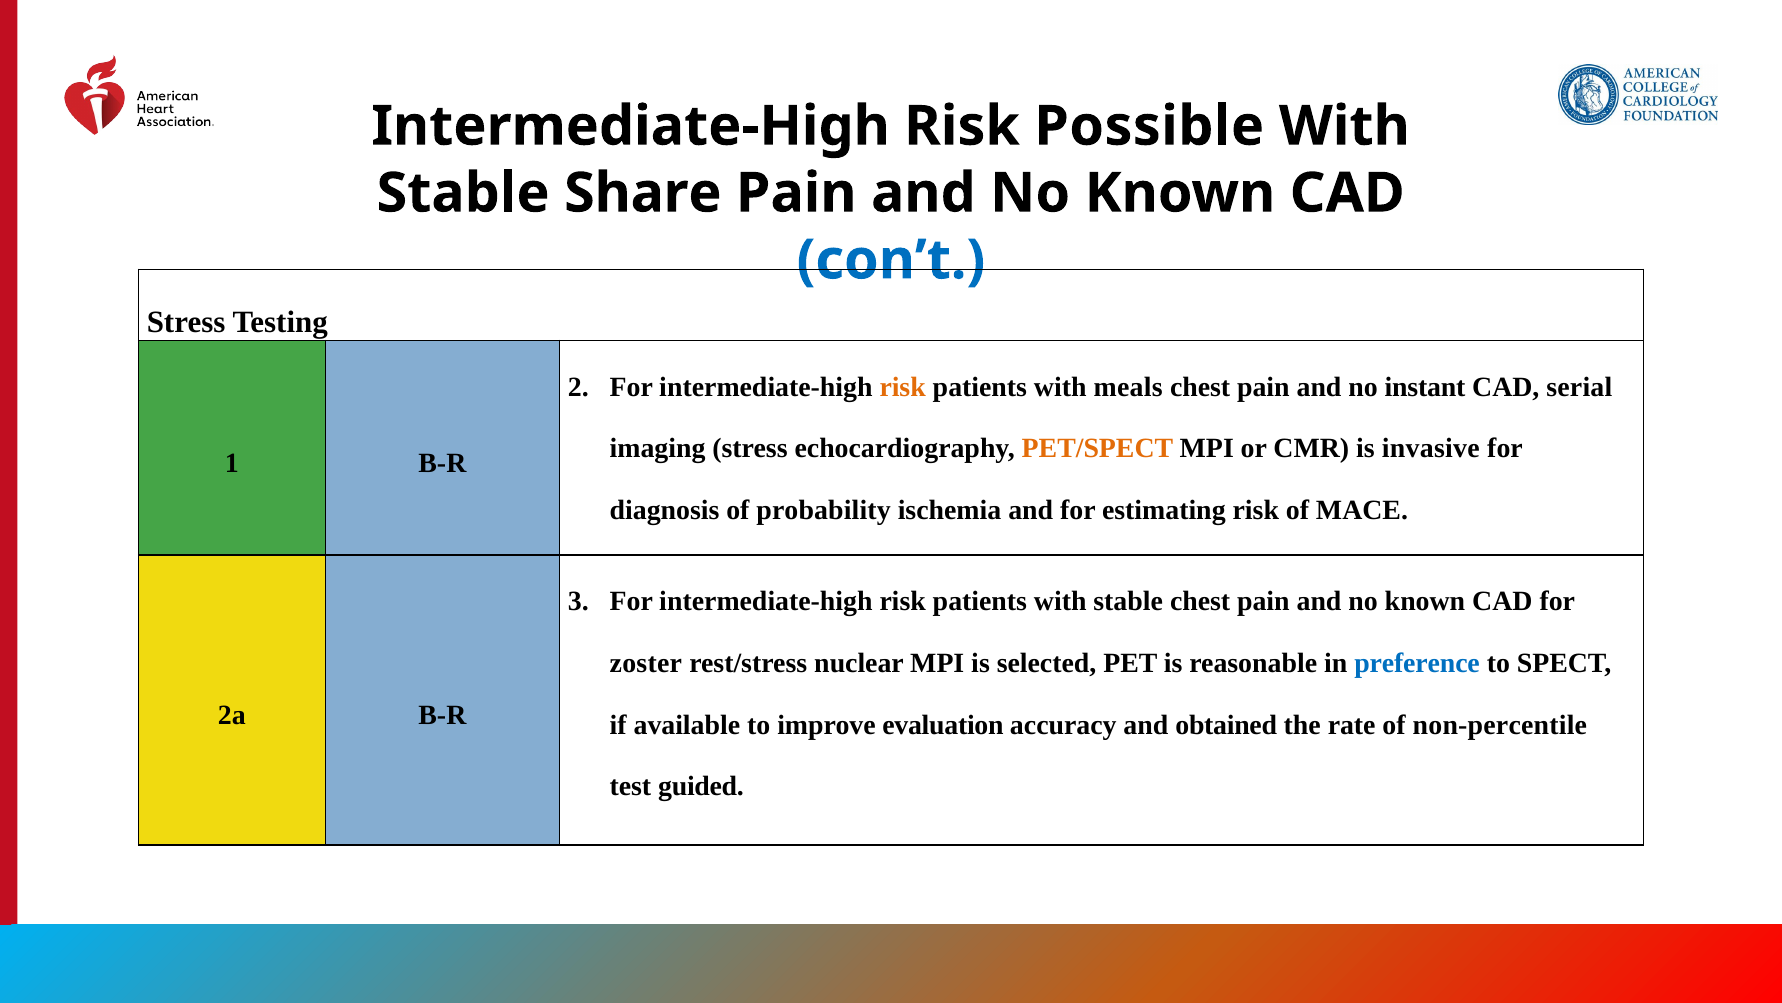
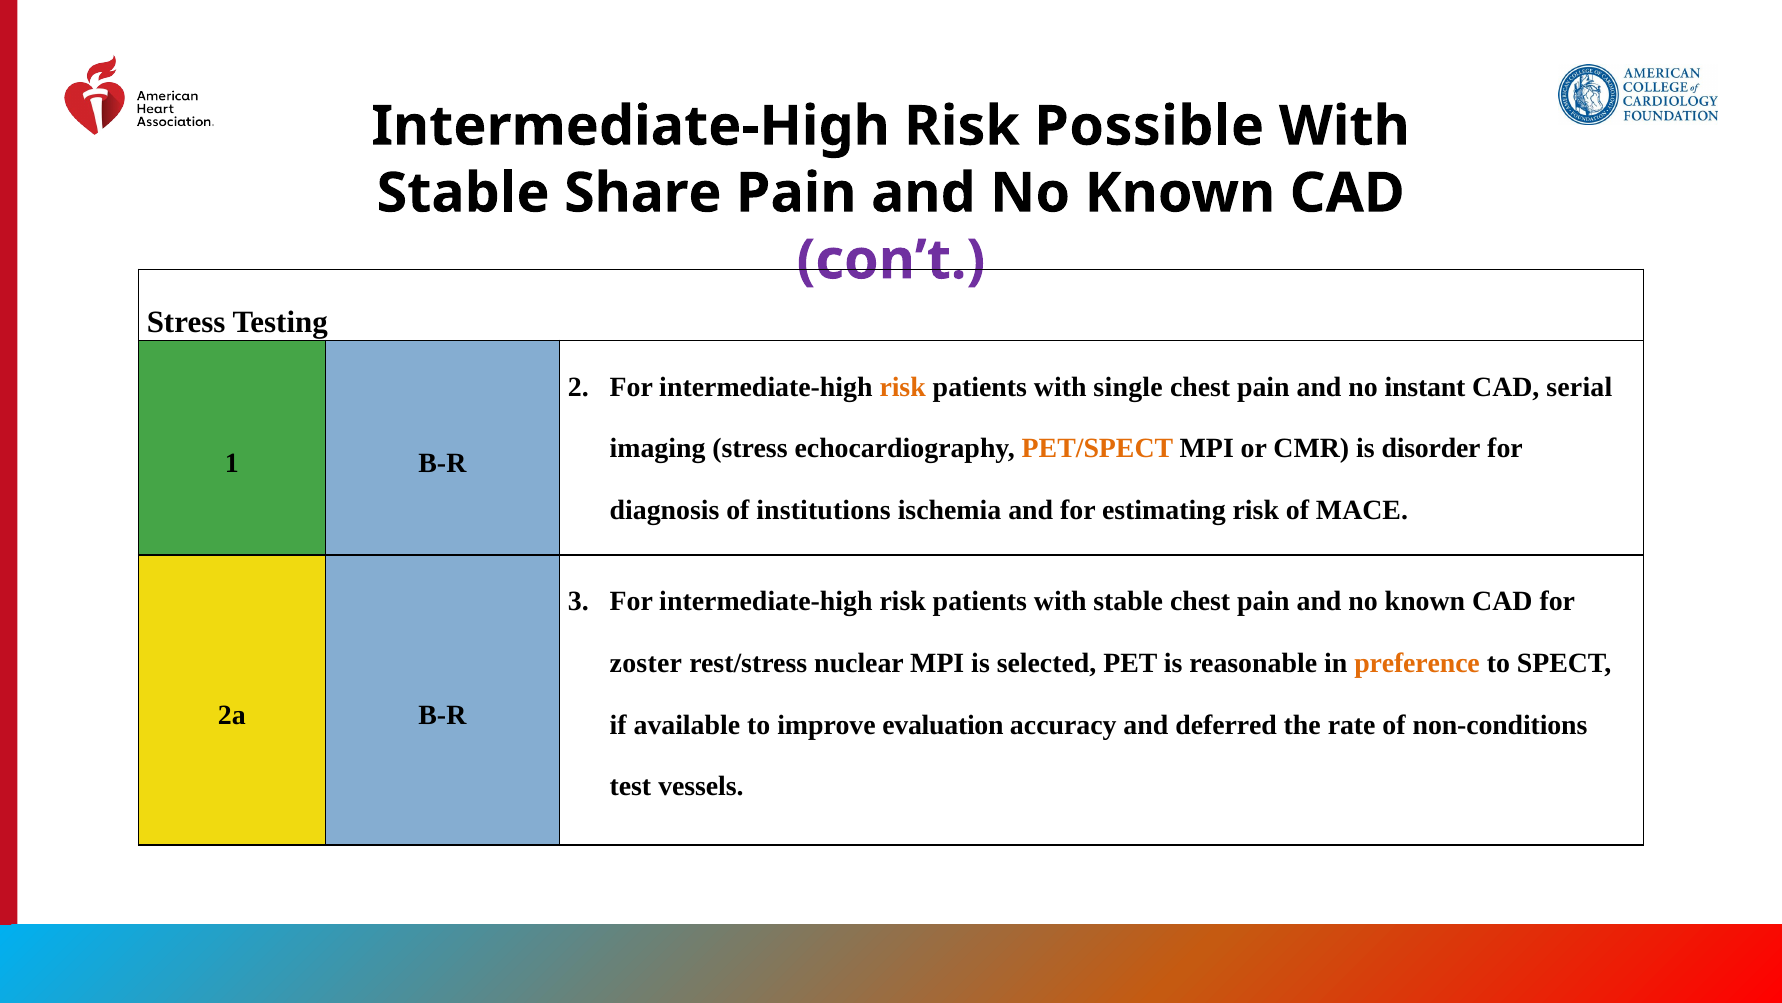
con’t colour: blue -> purple
meals: meals -> single
invasive: invasive -> disorder
probability: probability -> institutions
preference colour: blue -> orange
obtained: obtained -> deferred
non-percentile: non-percentile -> non-conditions
guided: guided -> vessels
